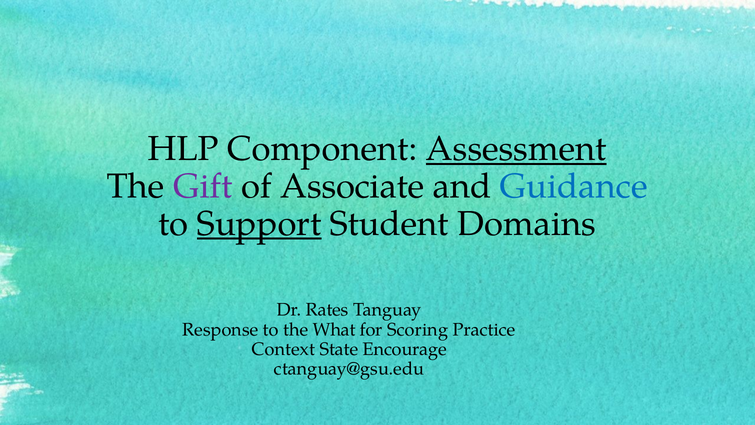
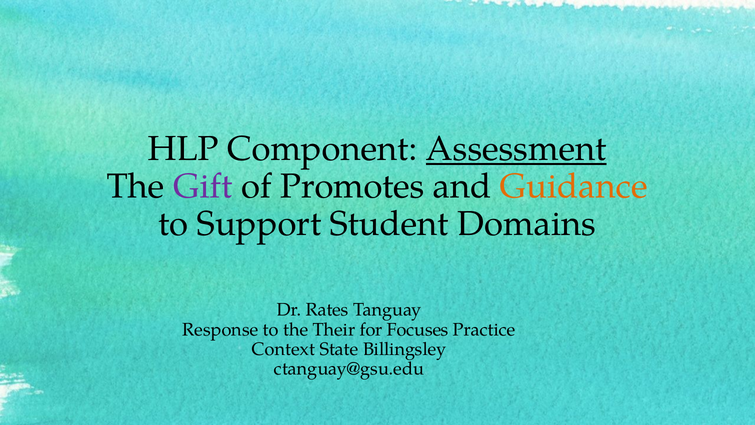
Associate: Associate -> Promotes
Guidance colour: blue -> orange
Support underline: present -> none
What: What -> Their
Scoring: Scoring -> Focuses
Encourage: Encourage -> Billingsley
